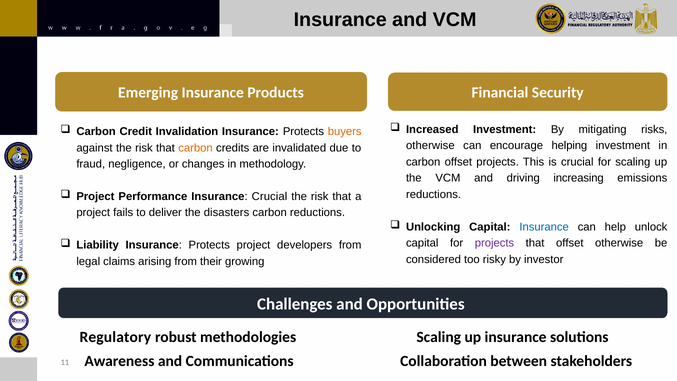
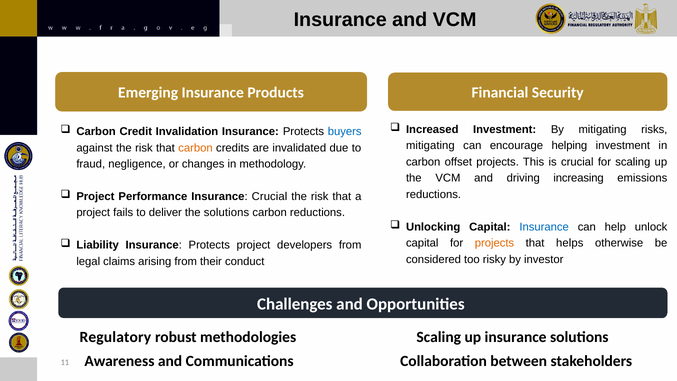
buyers colour: orange -> blue
otherwise at (430, 146): otherwise -> mitigating
the disasters: disasters -> solutions
projects at (494, 243) colour: purple -> orange
that offset: offset -> helps
growing: growing -> conduct
